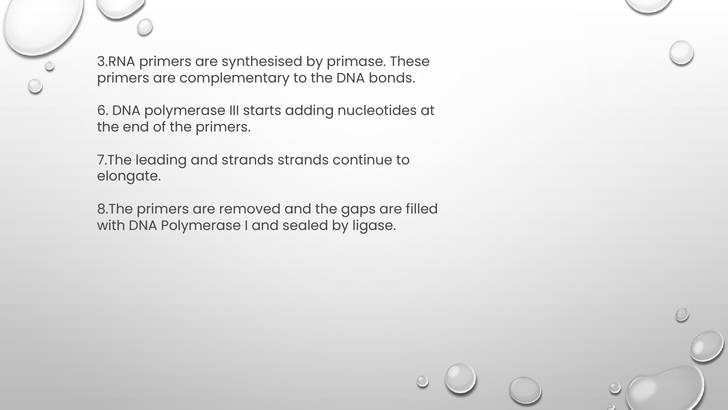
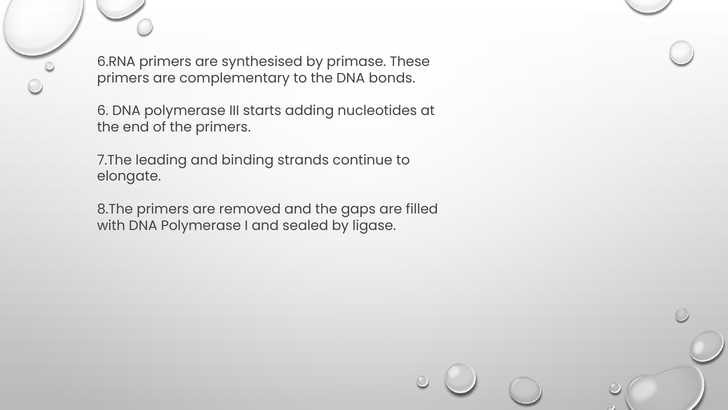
3.RNA: 3.RNA -> 6.RNA
and strands: strands -> binding
